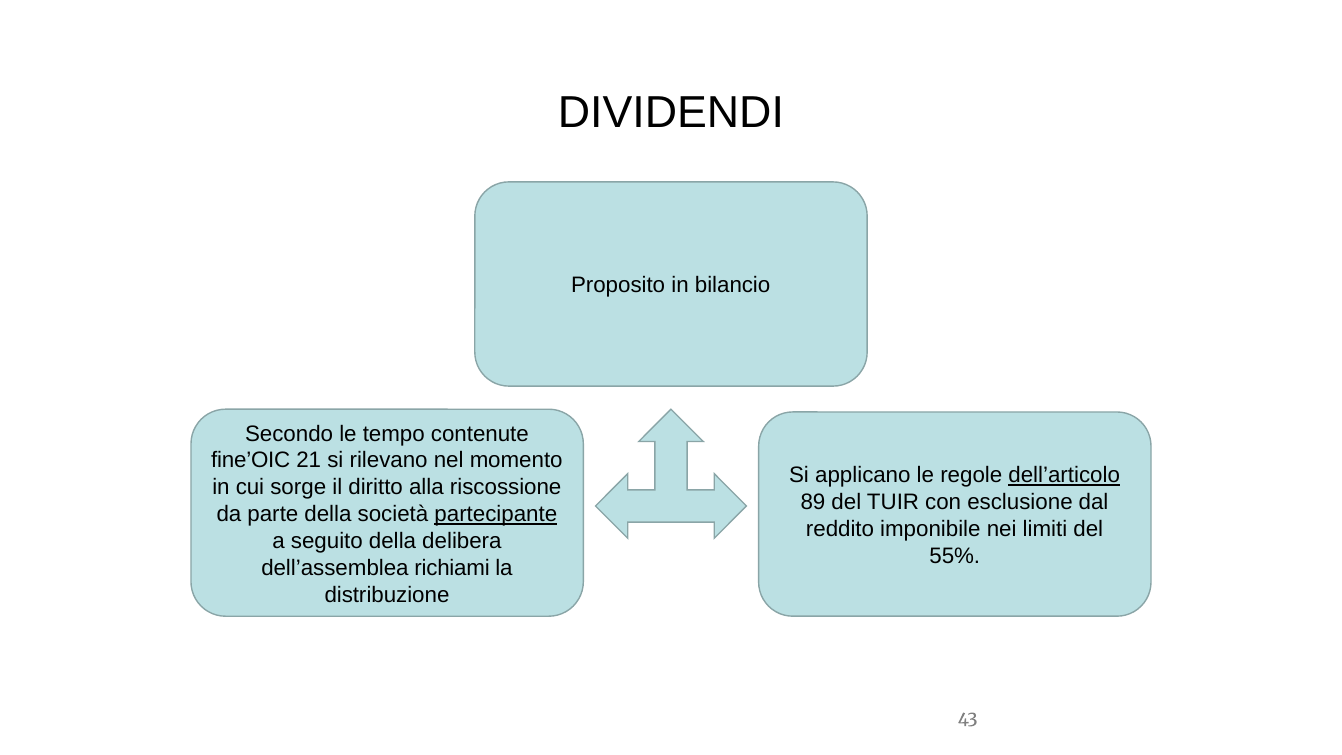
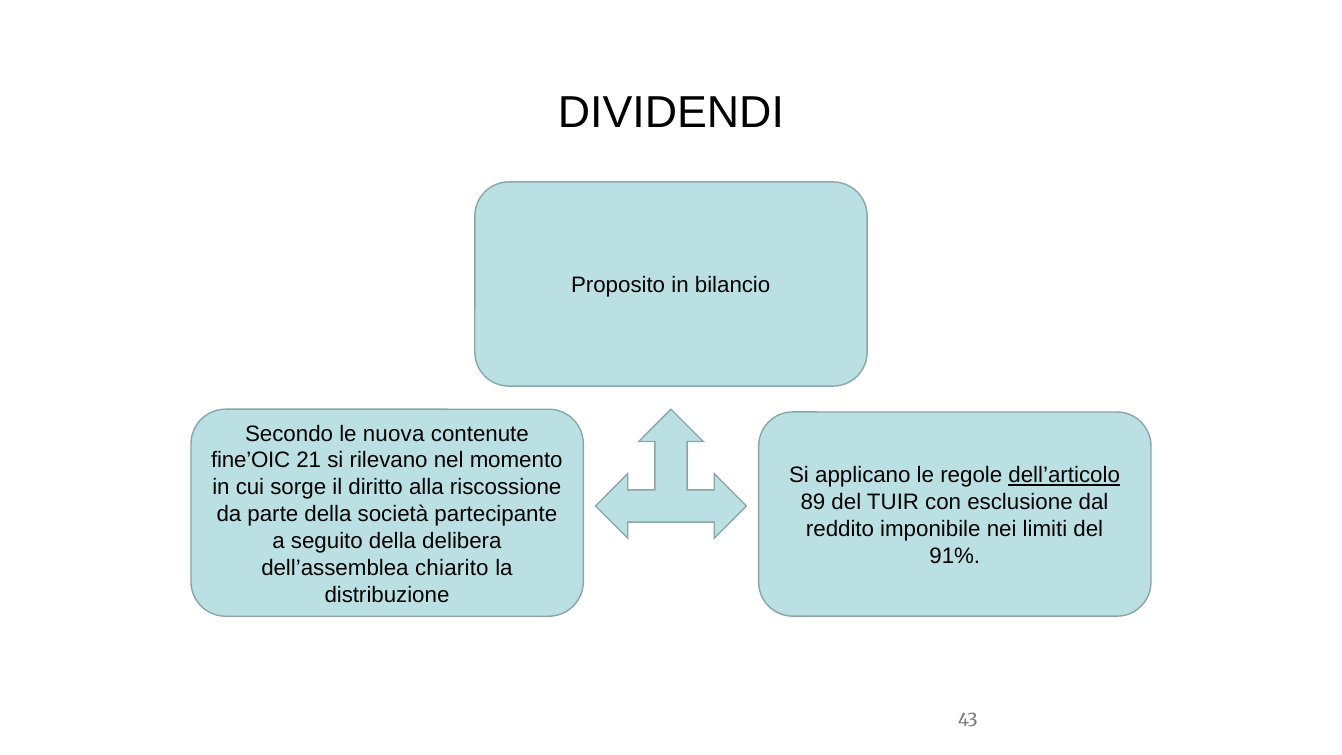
tempo: tempo -> nuova
partecipante underline: present -> none
55%: 55% -> 91%
richiami: richiami -> chiarito
